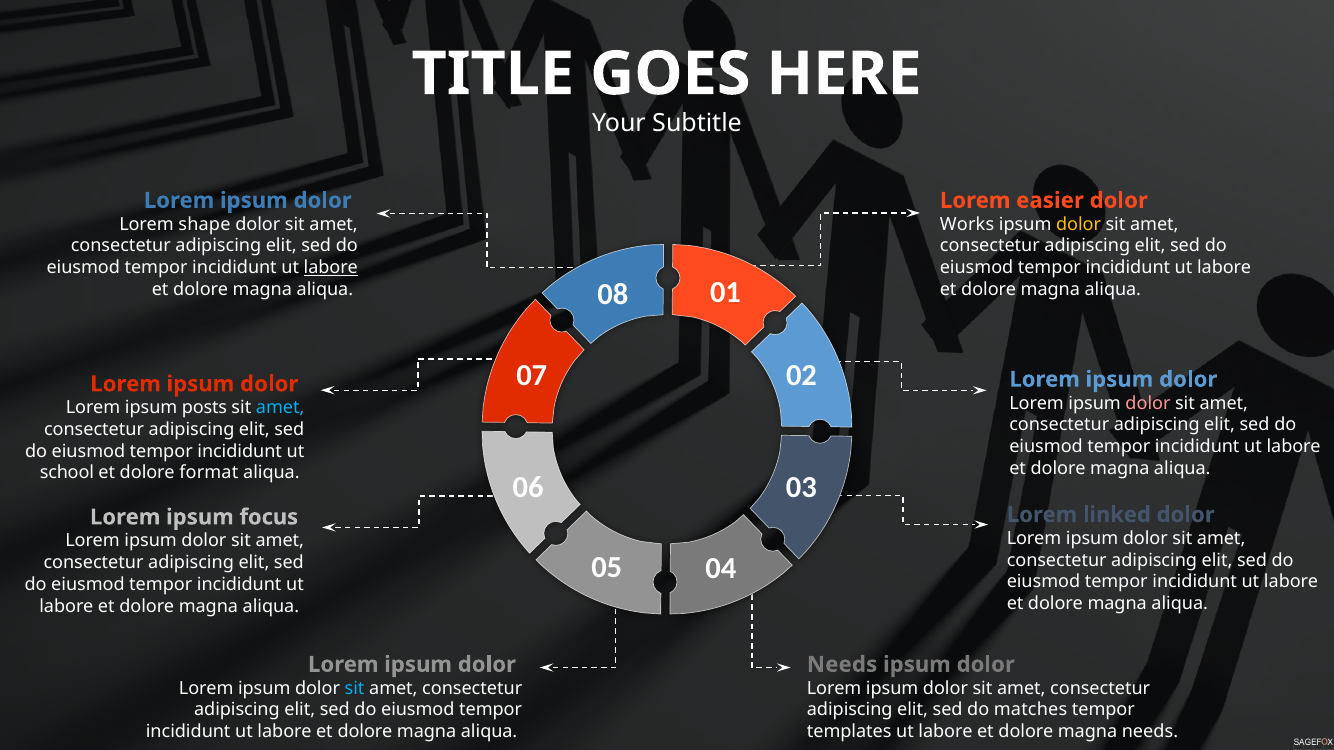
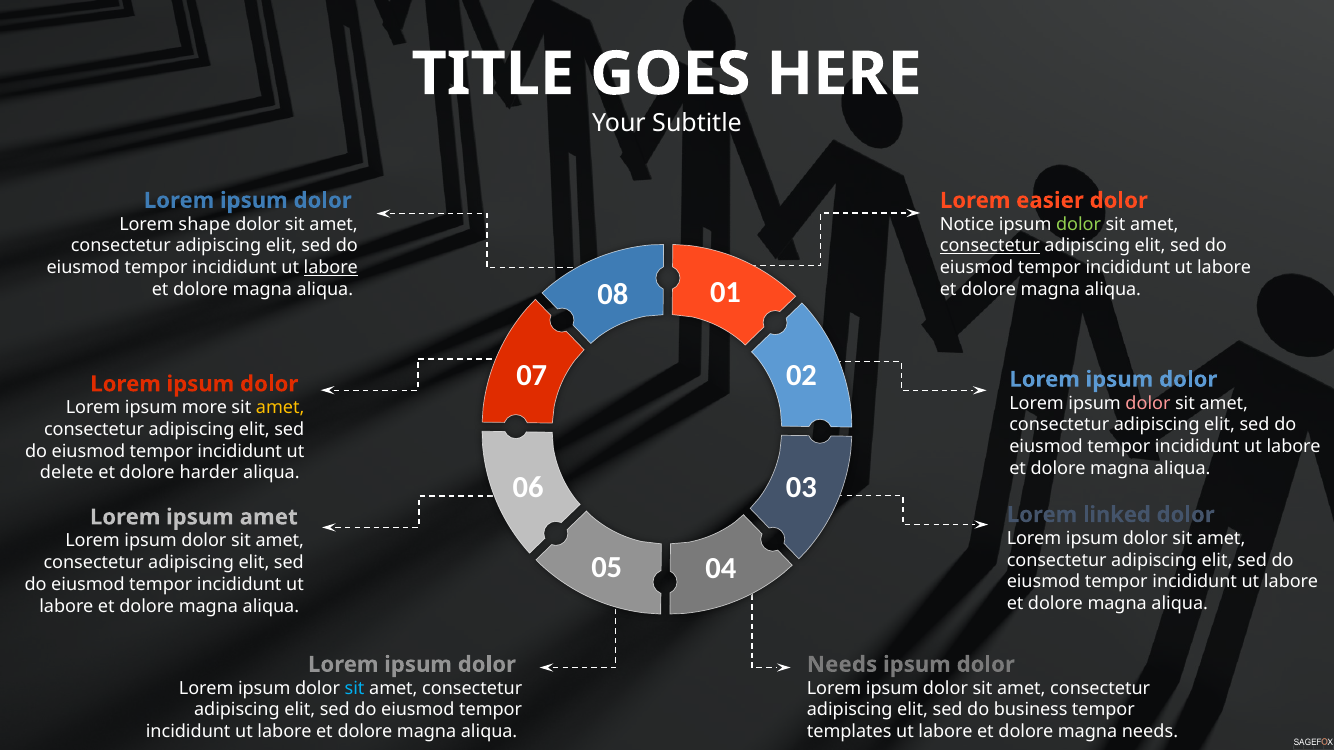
Works: Works -> Notice
dolor at (1079, 224) colour: yellow -> light green
consectetur at (990, 246) underline: none -> present
posts: posts -> more
amet at (280, 408) colour: light blue -> yellow
school: school -> delete
format: format -> harder
ipsum focus: focus -> amet
matches: matches -> business
